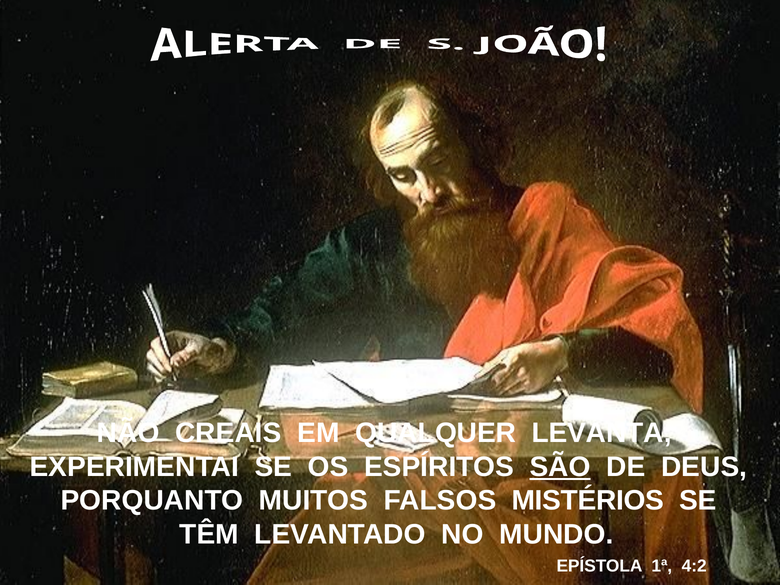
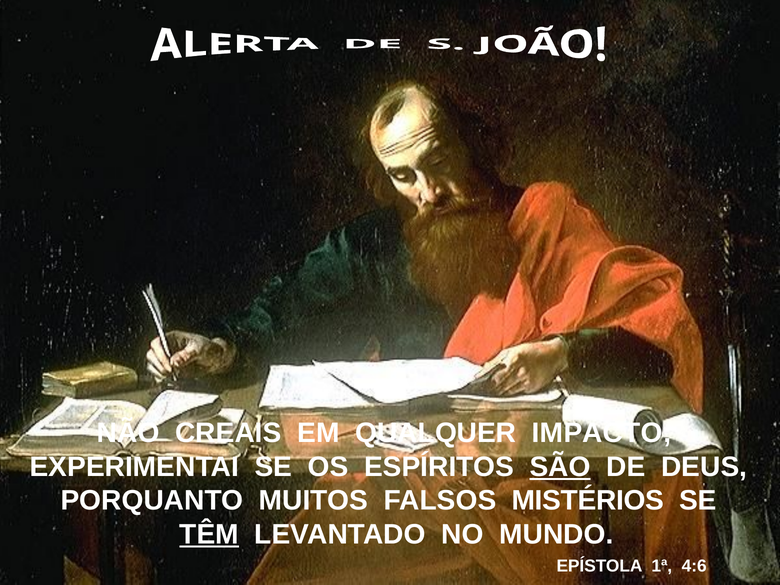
LEVANTA: LEVANTA -> IMPACTO
TÊM underline: none -> present
4:2: 4:2 -> 4:6
